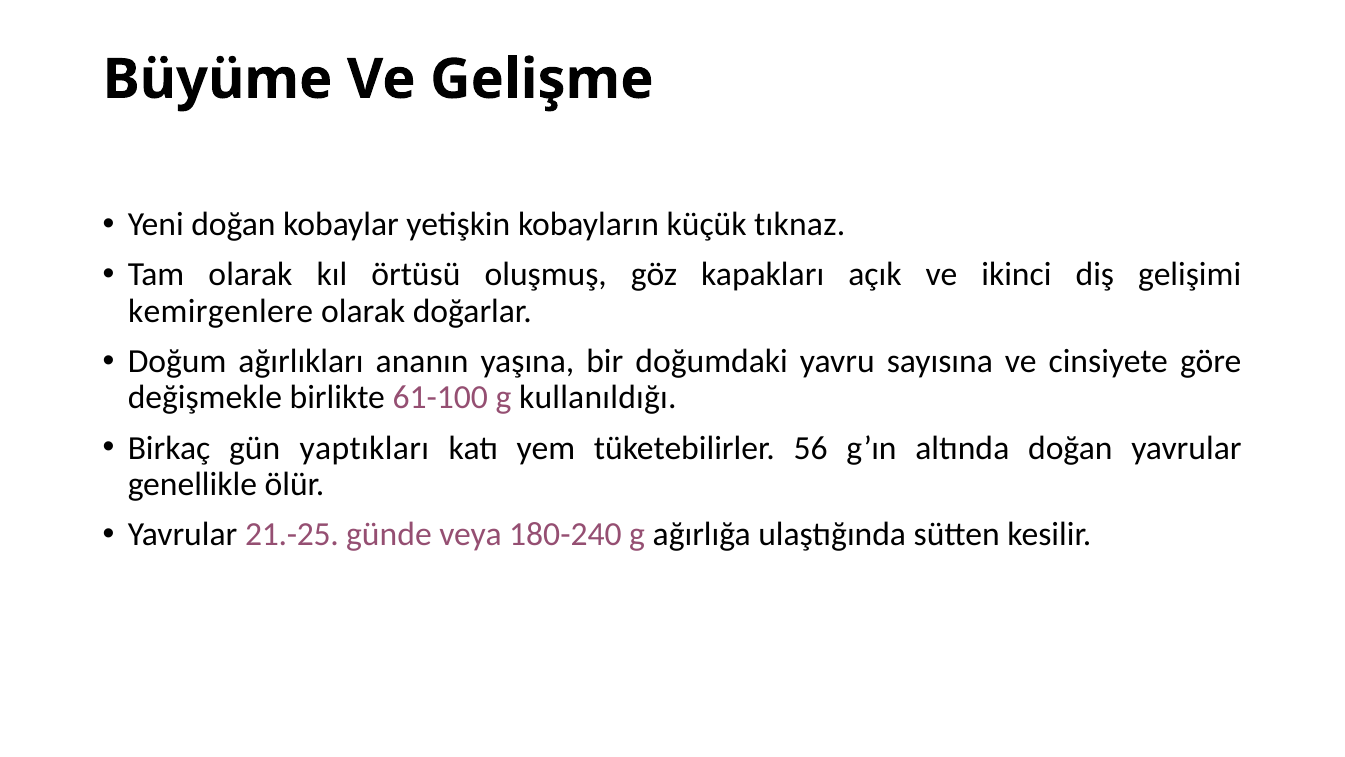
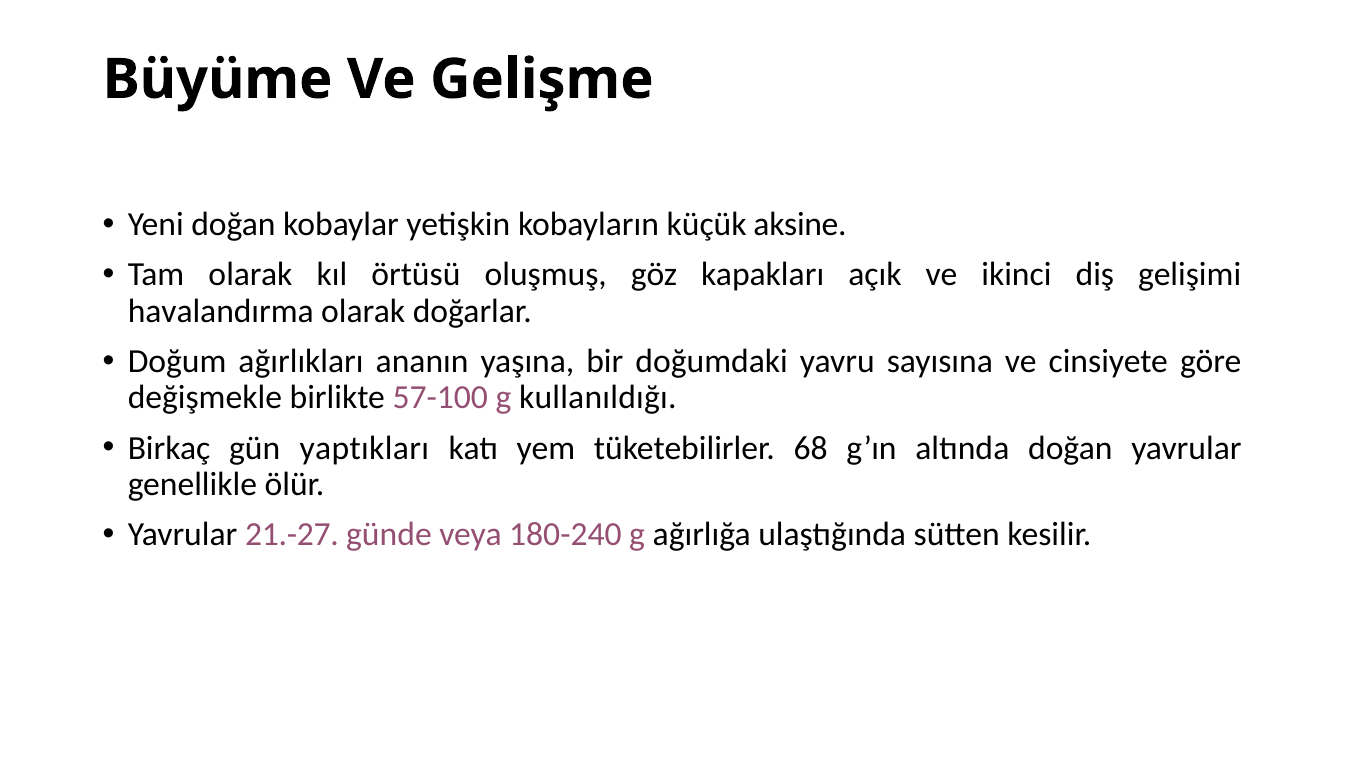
tıknaz: tıknaz -> aksine
kemirgenlere: kemirgenlere -> havalandırma
61-100: 61-100 -> 57-100
56: 56 -> 68
21.-25: 21.-25 -> 21.-27
